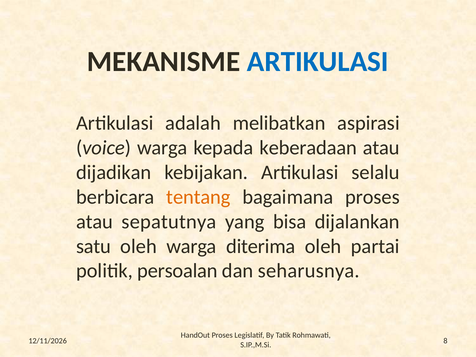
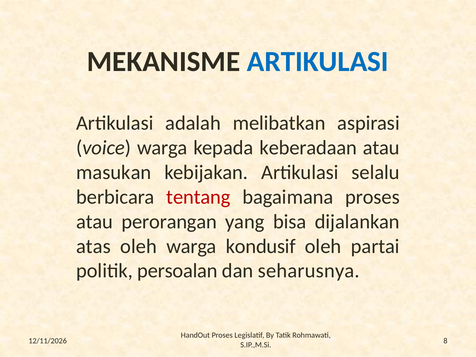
dijadikan: dijadikan -> masukan
tentang colour: orange -> red
sepatutnya: sepatutnya -> perorangan
satu: satu -> atas
diterima: diterima -> kondusif
